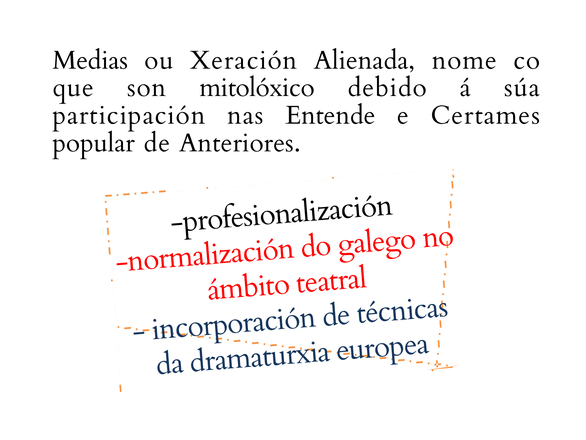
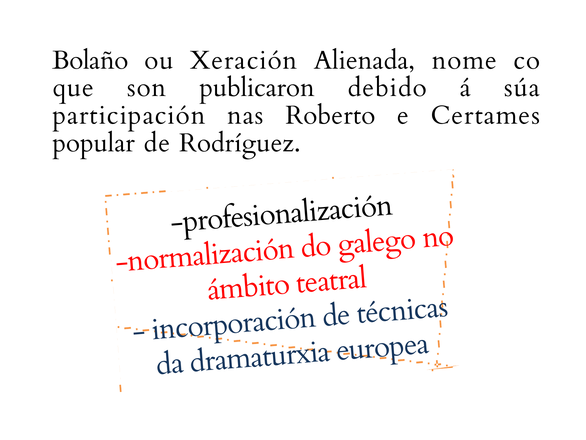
Medias: Medias -> Bolaño
mitolóxico: mitolóxico -> publicaron
Entende: Entende -> Roberto
Anteriores: Anteriores -> Rodríguez
